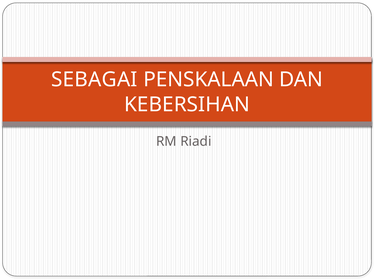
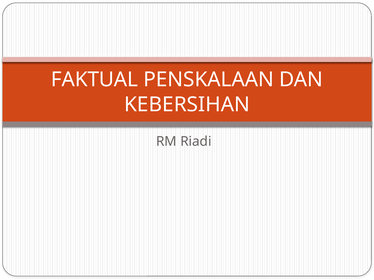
SEBAGAI: SEBAGAI -> FAKTUAL
